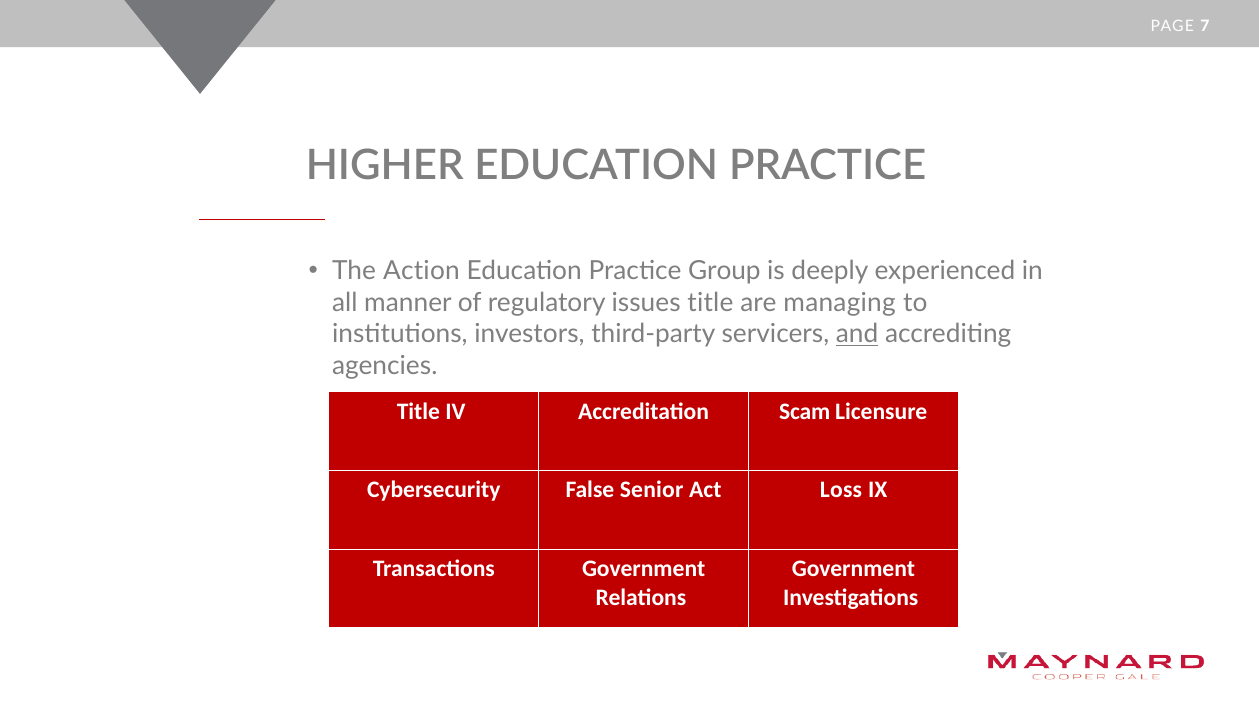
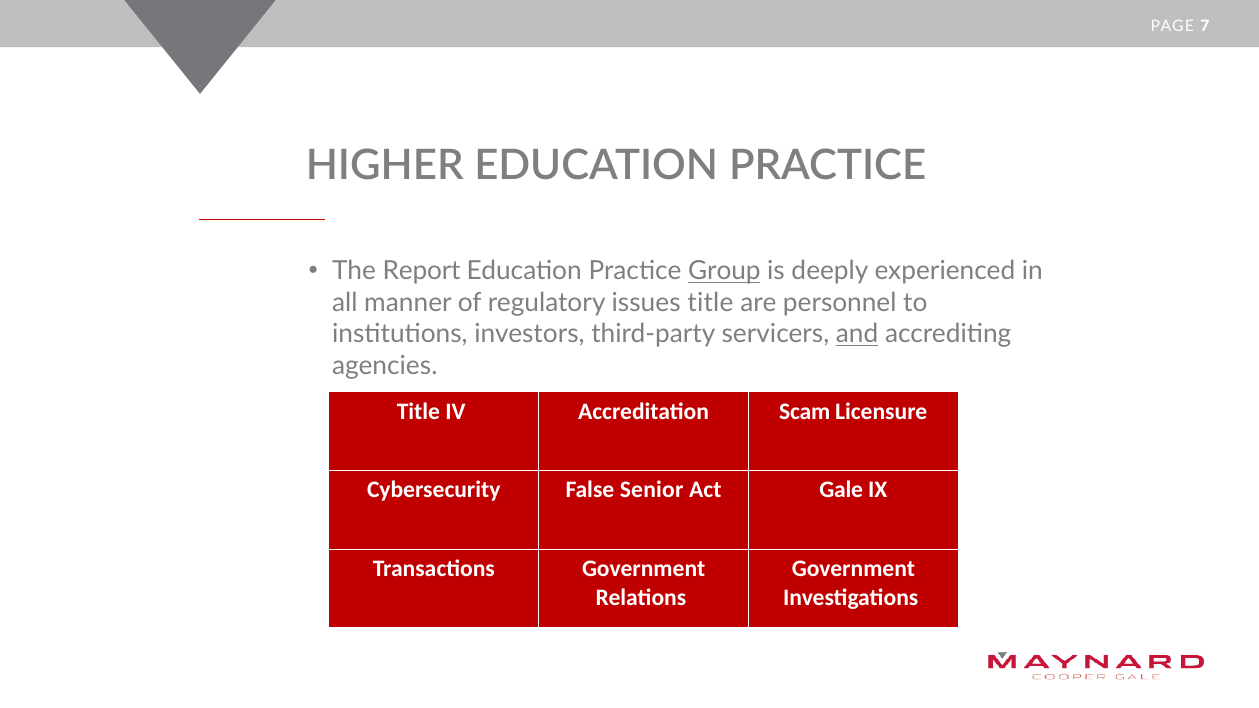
Action: Action -> Report
Group underline: none -> present
managing: managing -> personnel
Loss: Loss -> Gale
